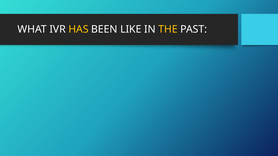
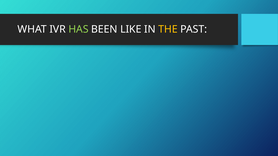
HAS colour: yellow -> light green
